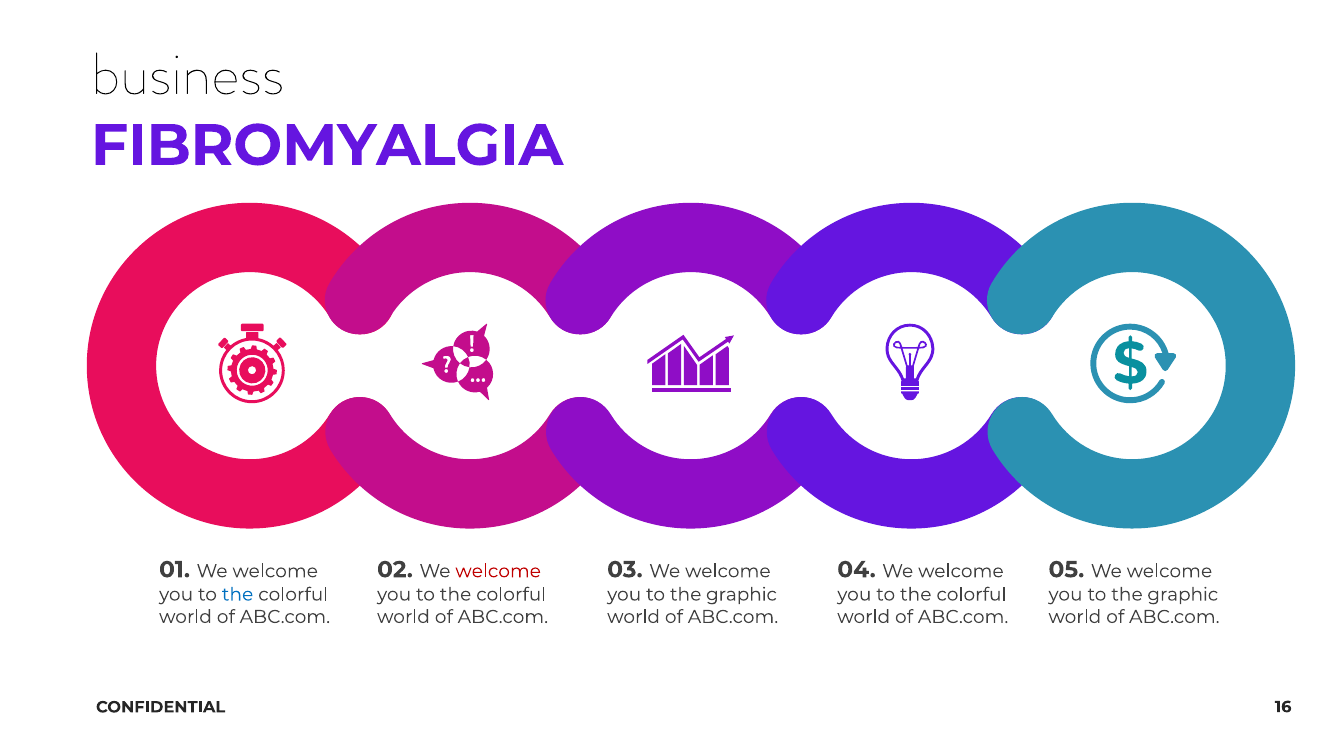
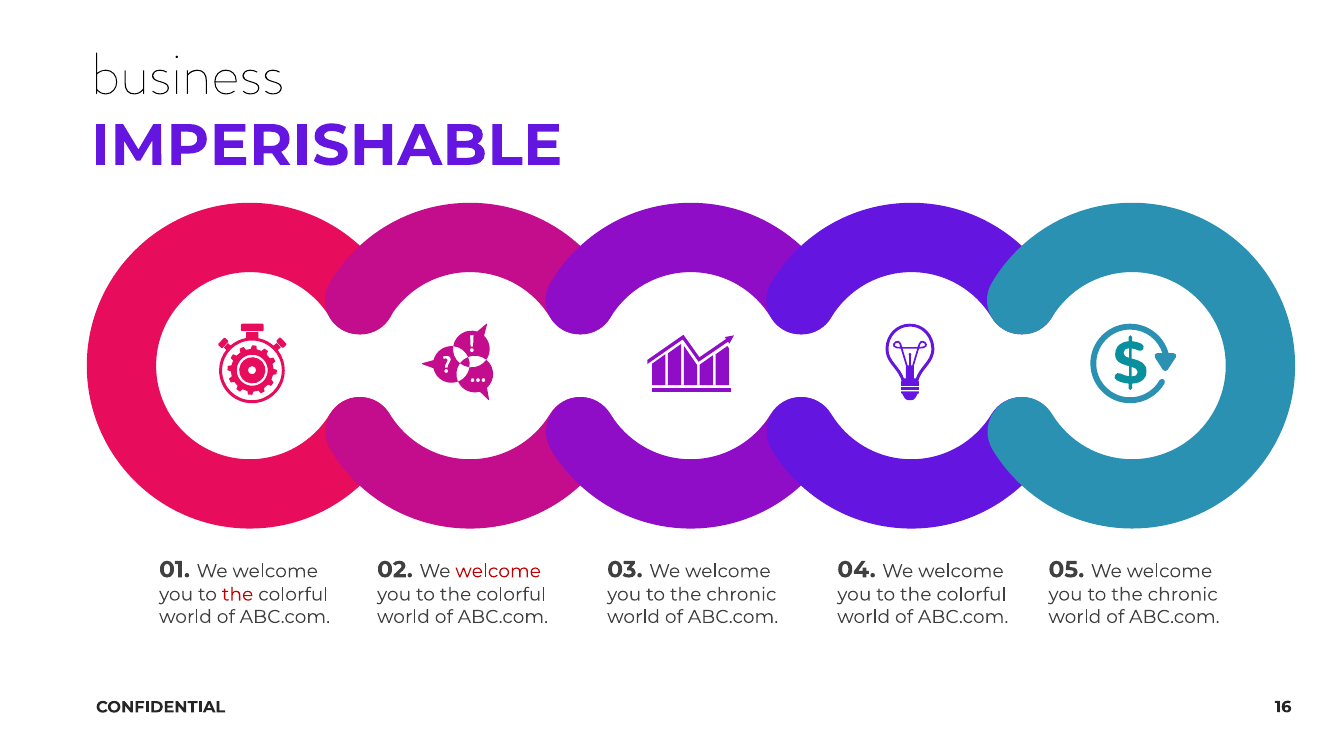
FIBROMYALGIA: FIBROMYALGIA -> IMPERISHABLE
the at (238, 595) colour: blue -> red
graphic at (741, 595): graphic -> chronic
graphic at (1183, 595): graphic -> chronic
